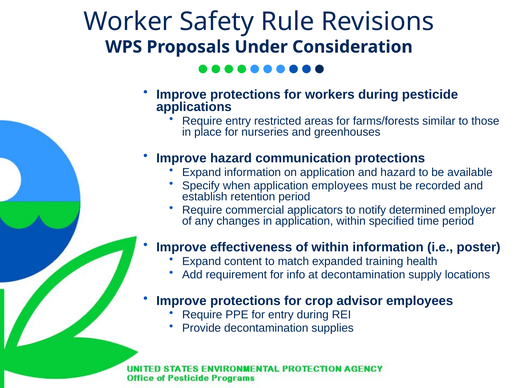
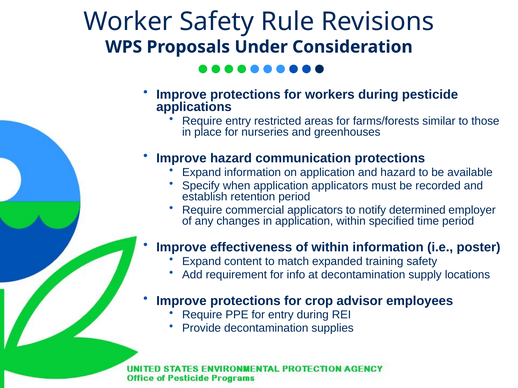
application employees: employees -> applicators
training health: health -> safety
